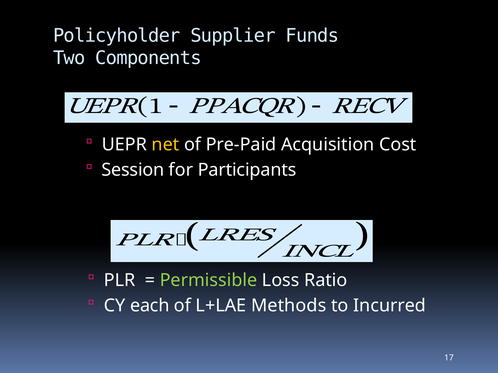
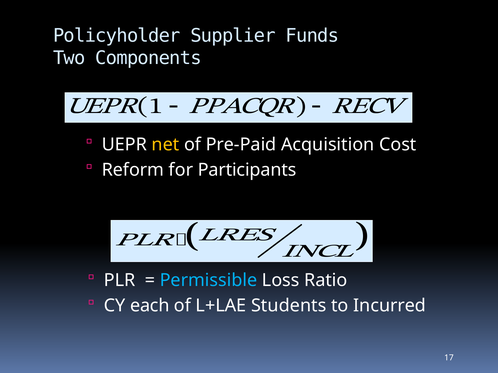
Session: Session -> Reform
Permissible colour: light green -> light blue
Methods: Methods -> Students
